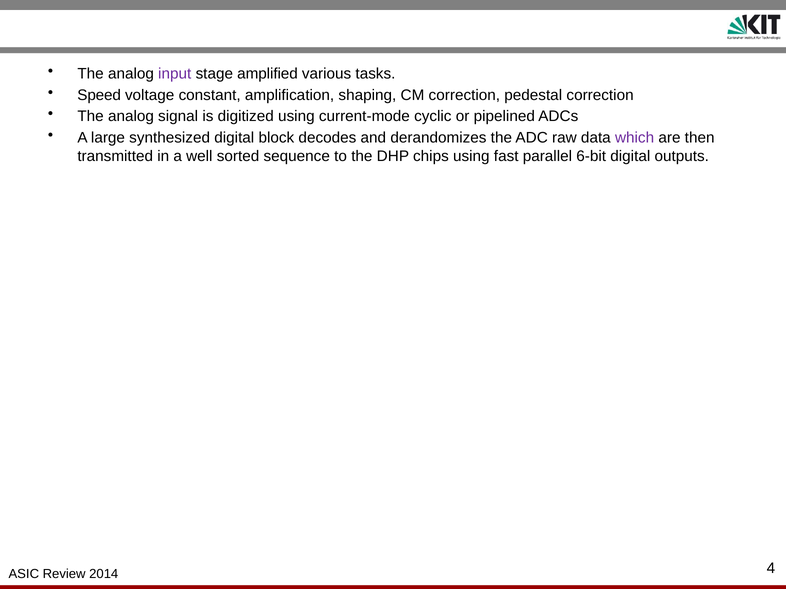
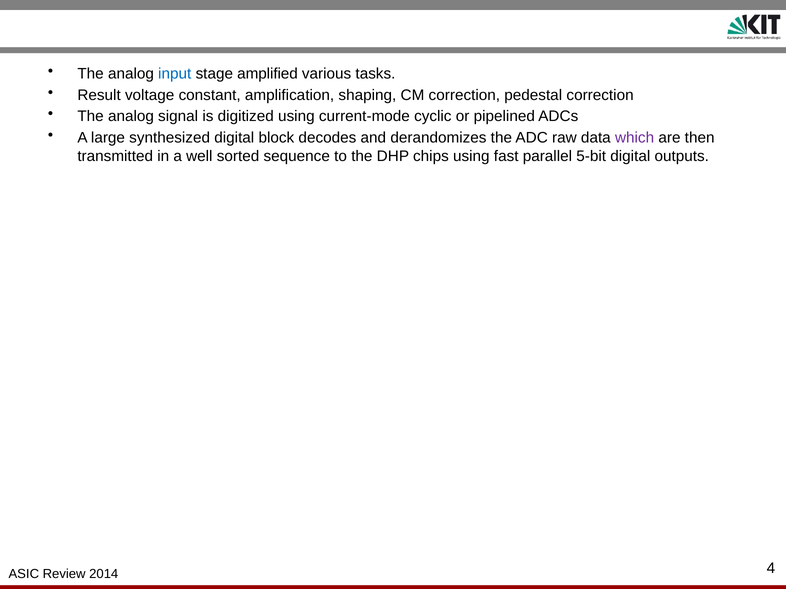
input colour: purple -> blue
Speed: Speed -> Result
6-bit: 6-bit -> 5-bit
